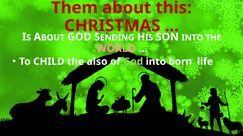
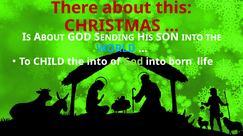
Them: Them -> There
WORLD colour: pink -> light blue
the also: also -> into
